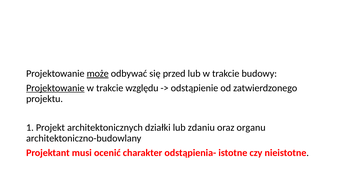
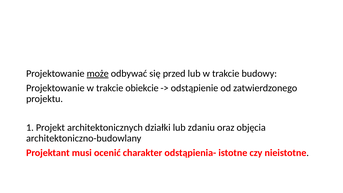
Projektowanie at (55, 88) underline: present -> none
względu: względu -> obiekcie
organu: organu -> objęcia
